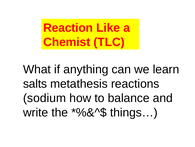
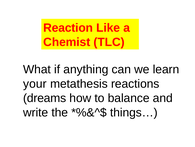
salts: salts -> your
sodium: sodium -> dreams
